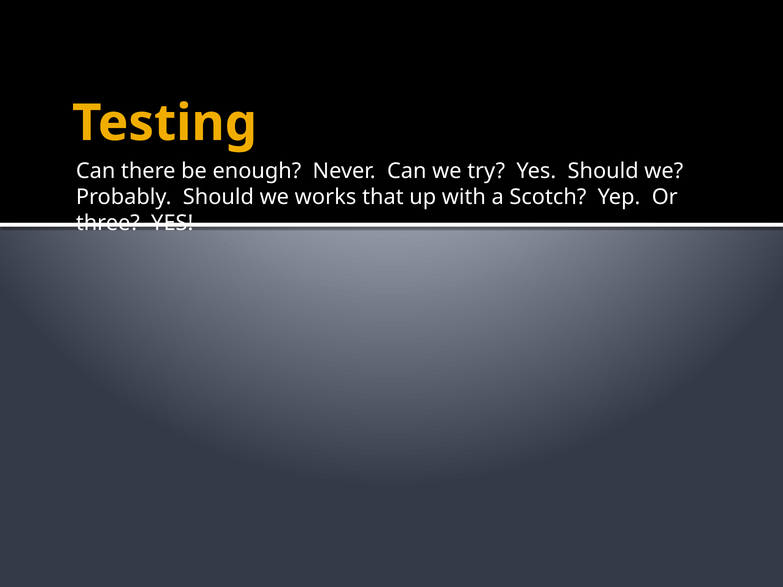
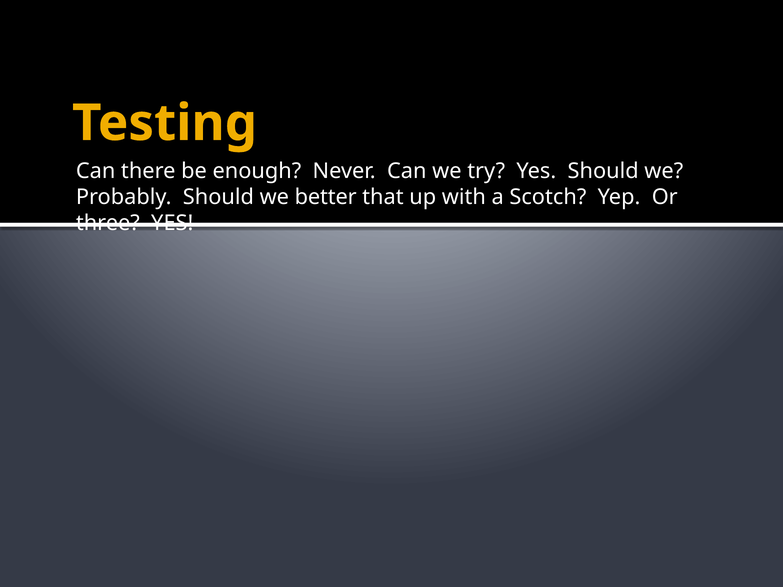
works: works -> better
